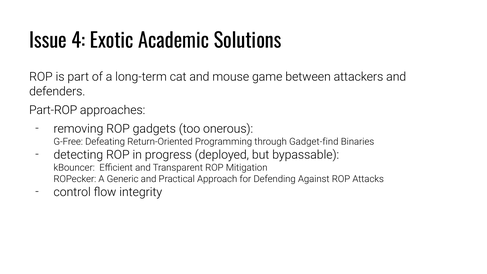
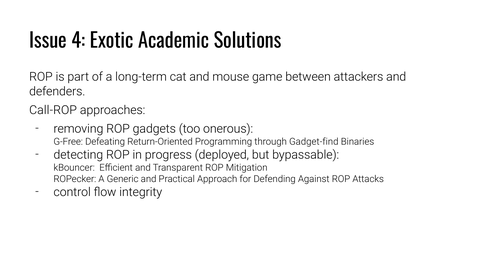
Part-ROP: Part-ROP -> Call-ROP
